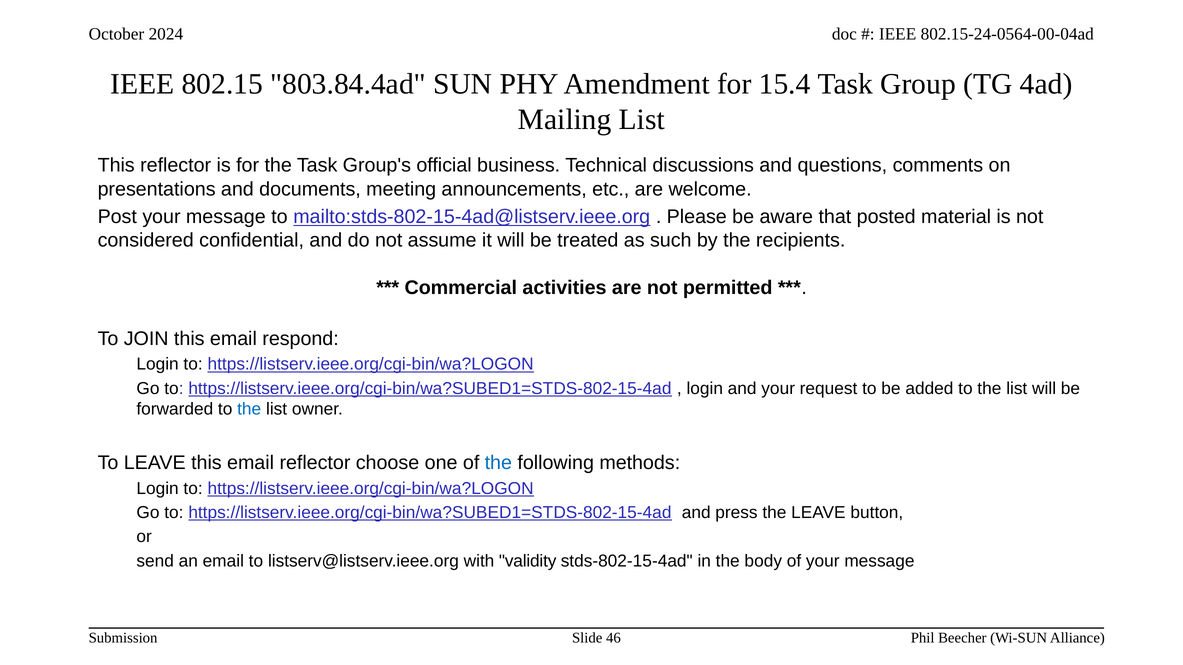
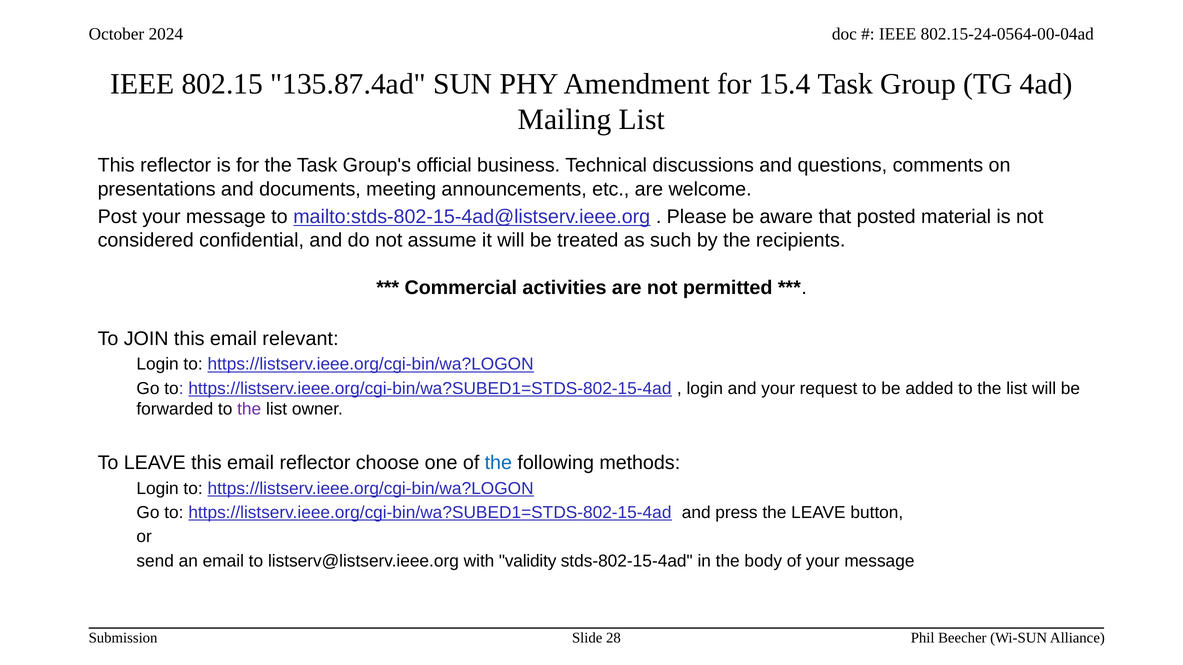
803.84.4ad: 803.84.4ad -> 135.87.4ad
respond: respond -> relevant
the at (249, 409) colour: blue -> purple
46: 46 -> 28
